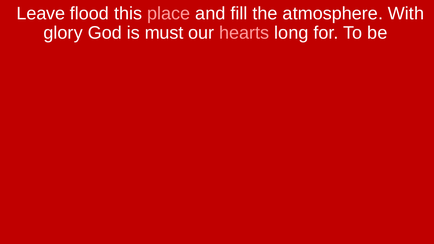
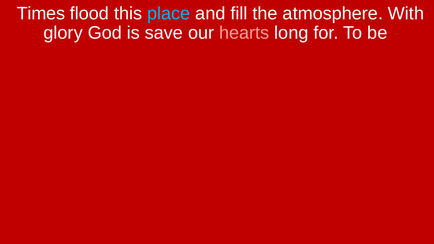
Leave: Leave -> Times
place colour: pink -> light blue
must: must -> save
